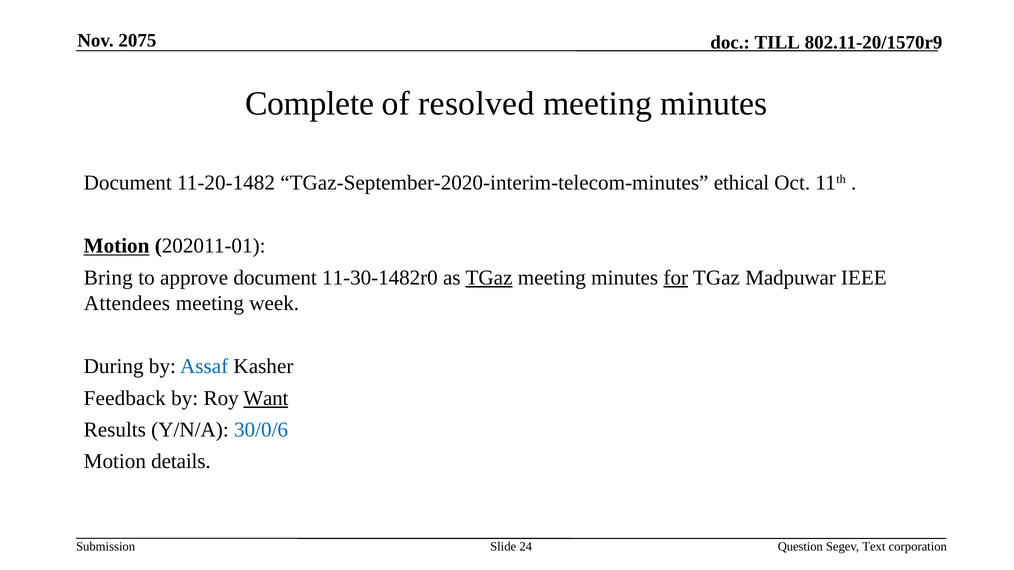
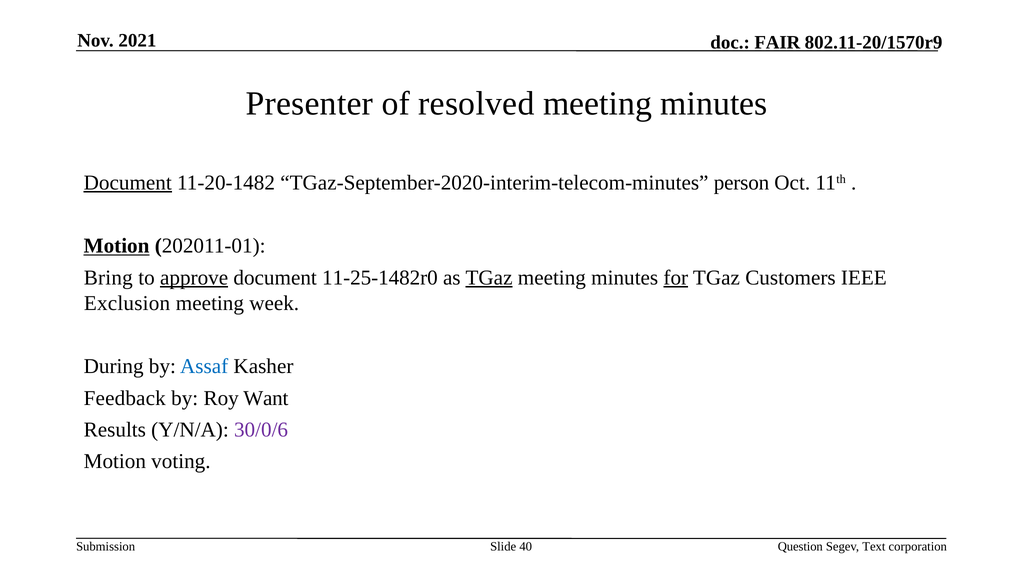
2075: 2075 -> 2021
TILL: TILL -> FAIR
Complete: Complete -> Presenter
Document at (128, 183) underline: none -> present
ethical: ethical -> person
approve underline: none -> present
11-30-1482r0: 11-30-1482r0 -> 11-25-1482r0
Madpuwar: Madpuwar -> Customers
Attendees: Attendees -> Exclusion
Want underline: present -> none
30/0/6 colour: blue -> purple
details: details -> voting
24: 24 -> 40
